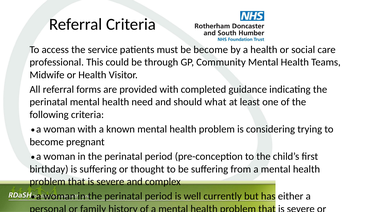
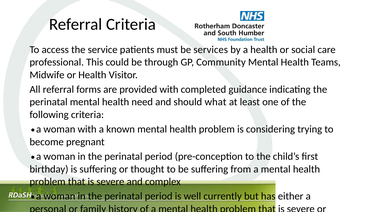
be become: become -> services
